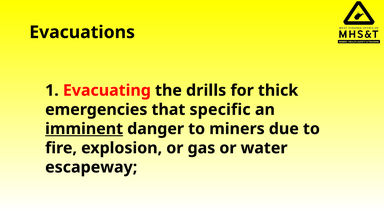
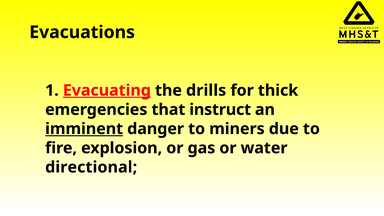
Evacuating underline: none -> present
specific: specific -> instruct
escapeway: escapeway -> directional
